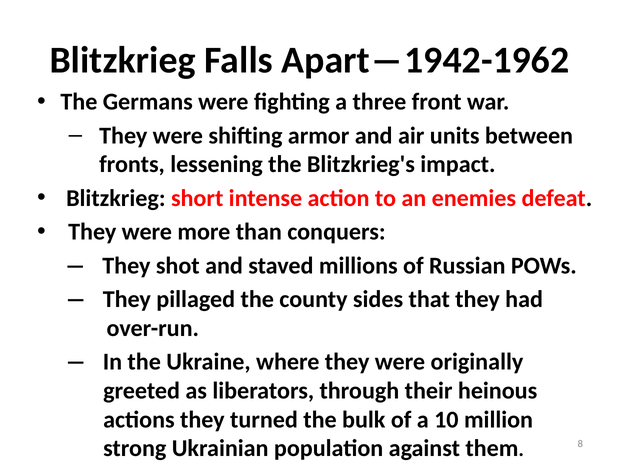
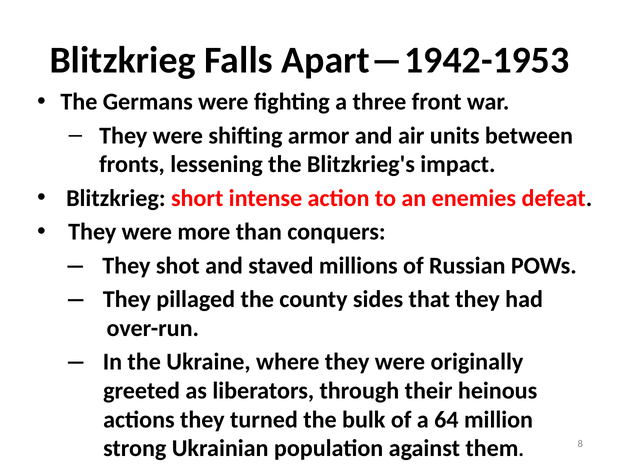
Apart―1942-1962: Apart―1942-1962 -> Apart―1942-1953
10: 10 -> 64
